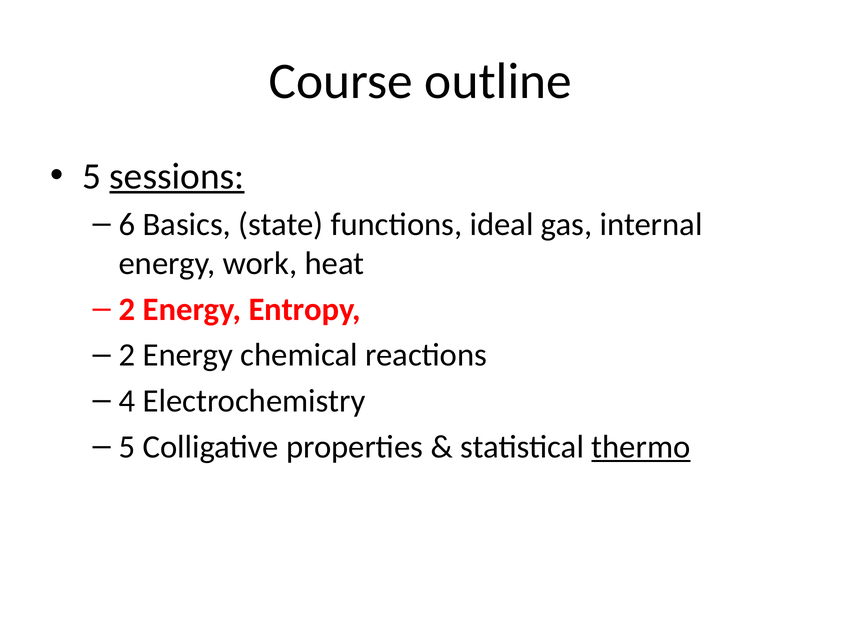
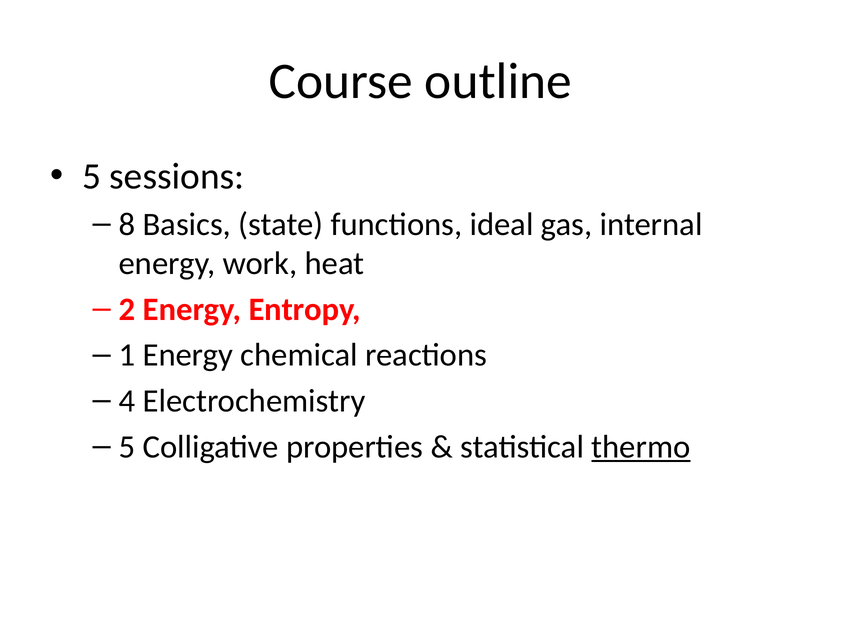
sessions underline: present -> none
6: 6 -> 8
2 at (127, 356): 2 -> 1
